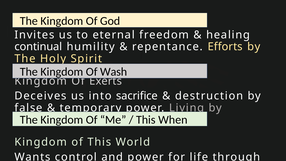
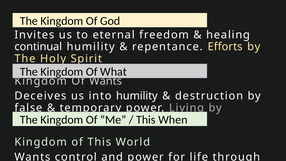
Wash: Wash -> What
Of Exerts: Exerts -> Wants
into sacrifice: sacrifice -> humility
